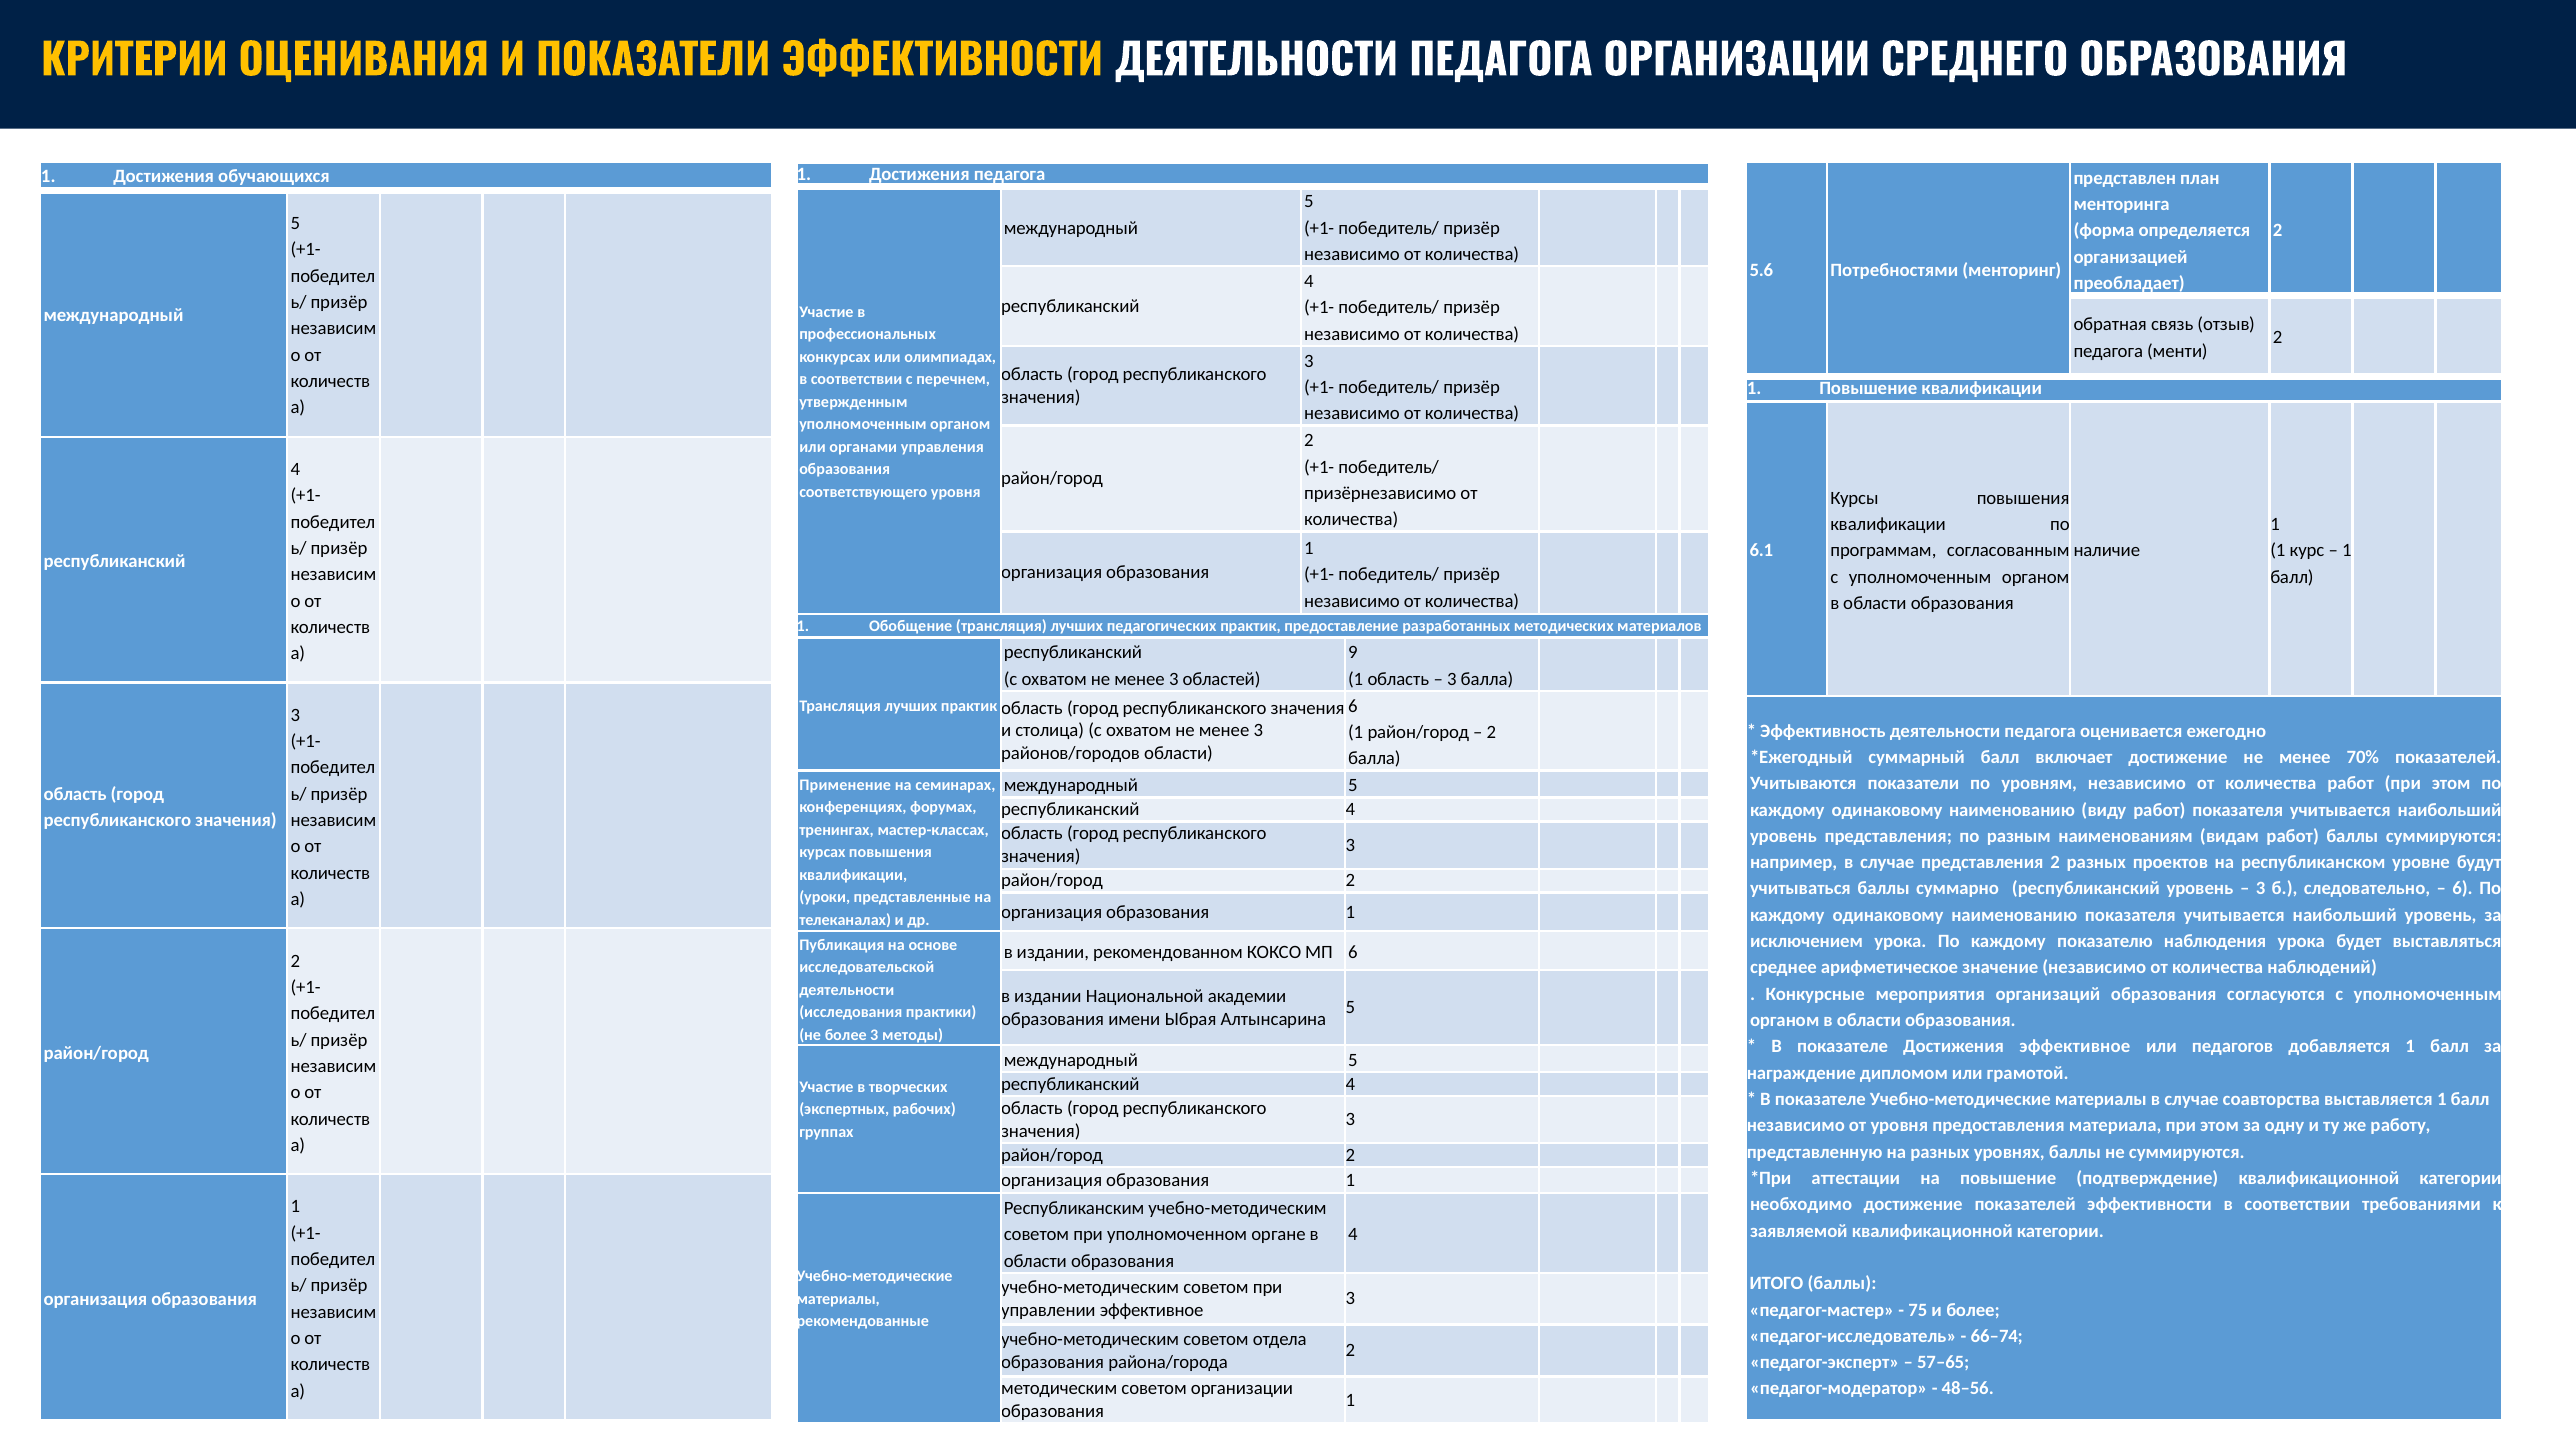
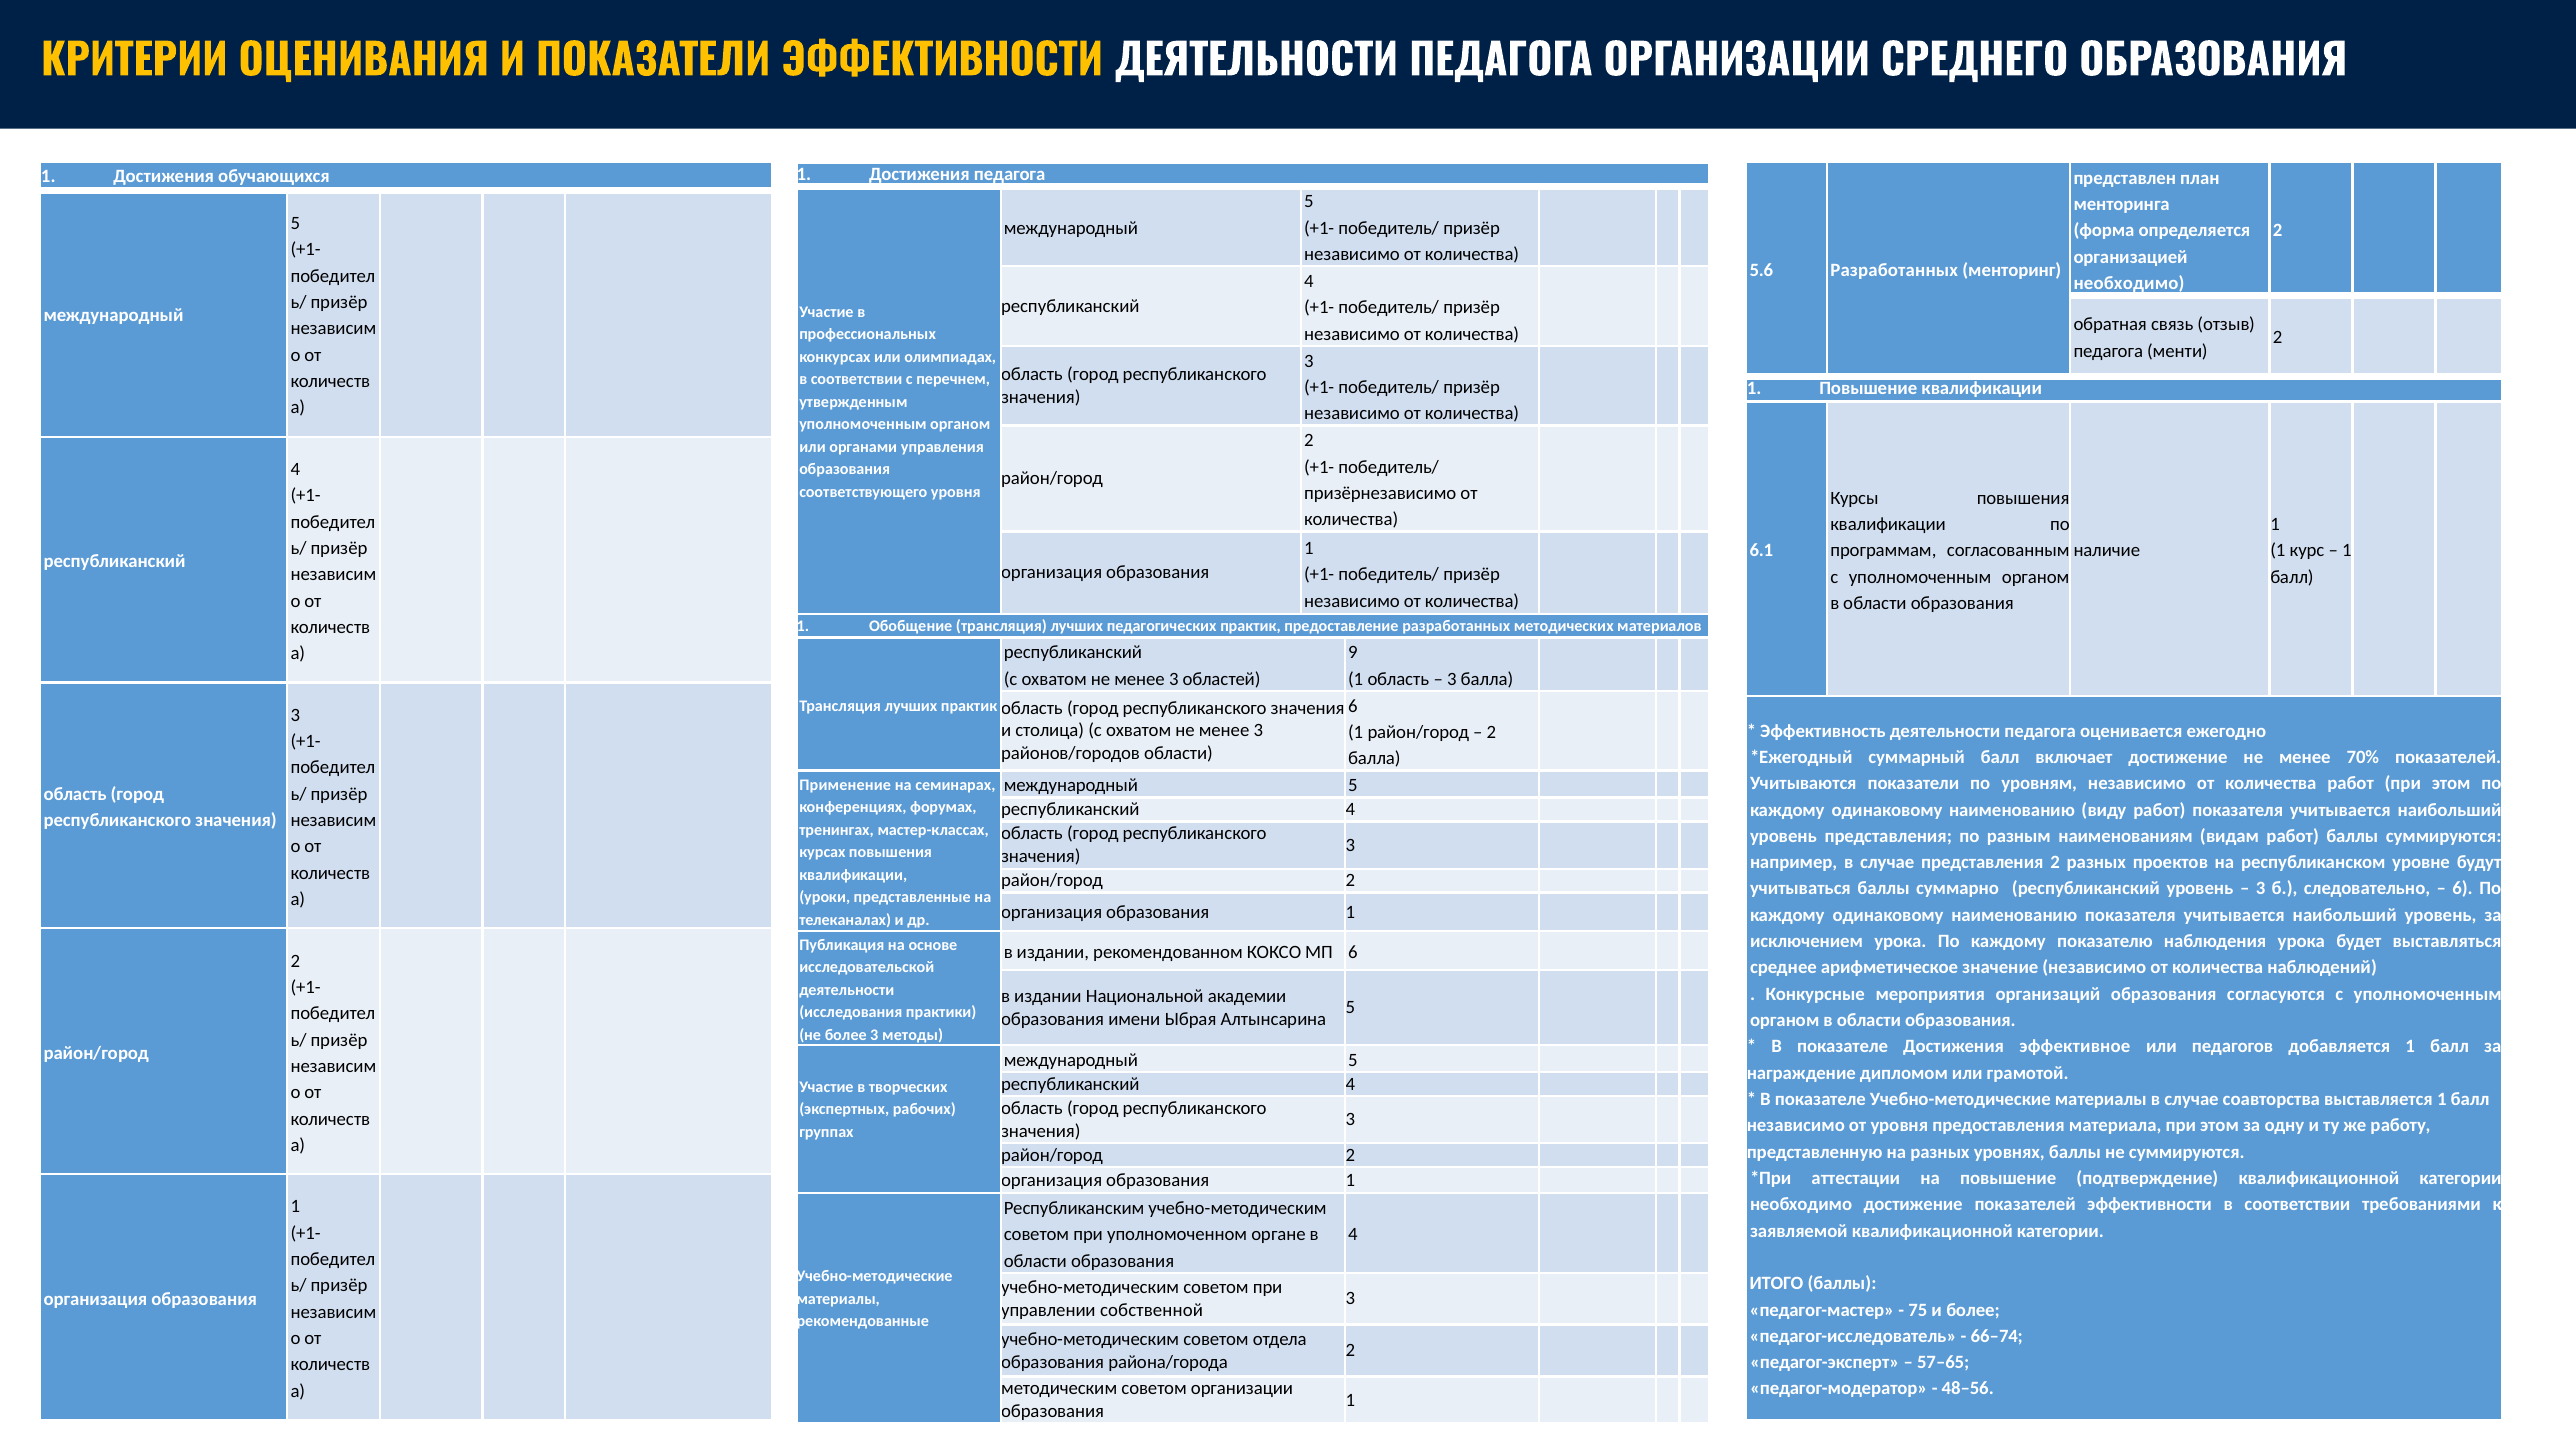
5.6 Потребностями: Потребностями -> Разработанных
преобладает at (2129, 283): преобладает -> необходимо
управлении эффективное: эффективное -> собственной
